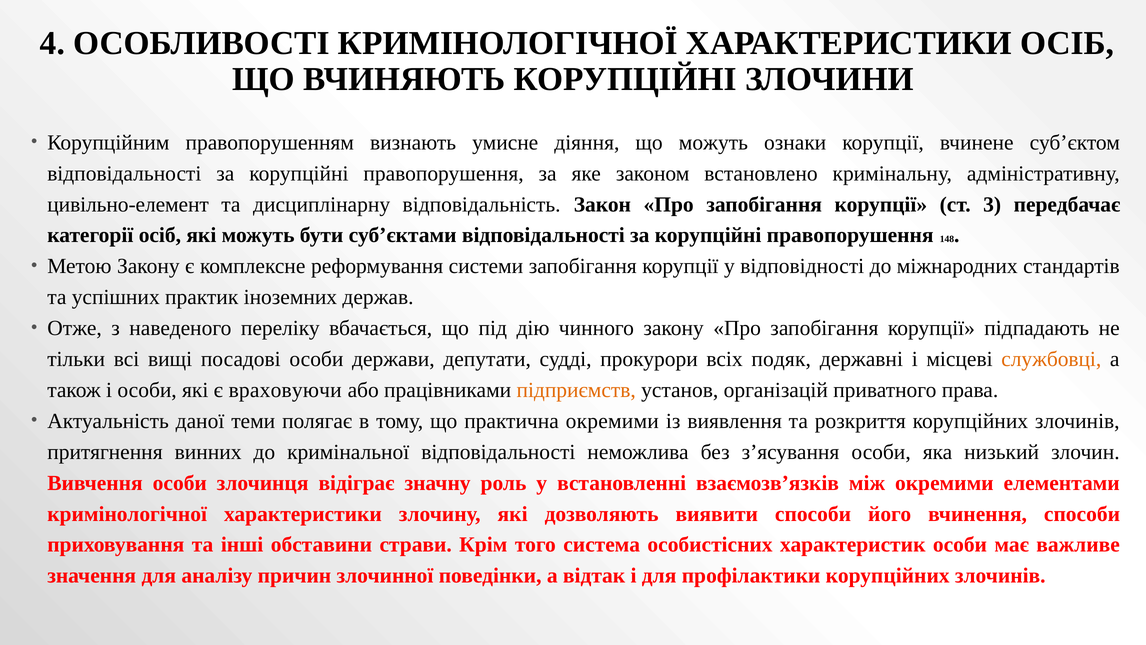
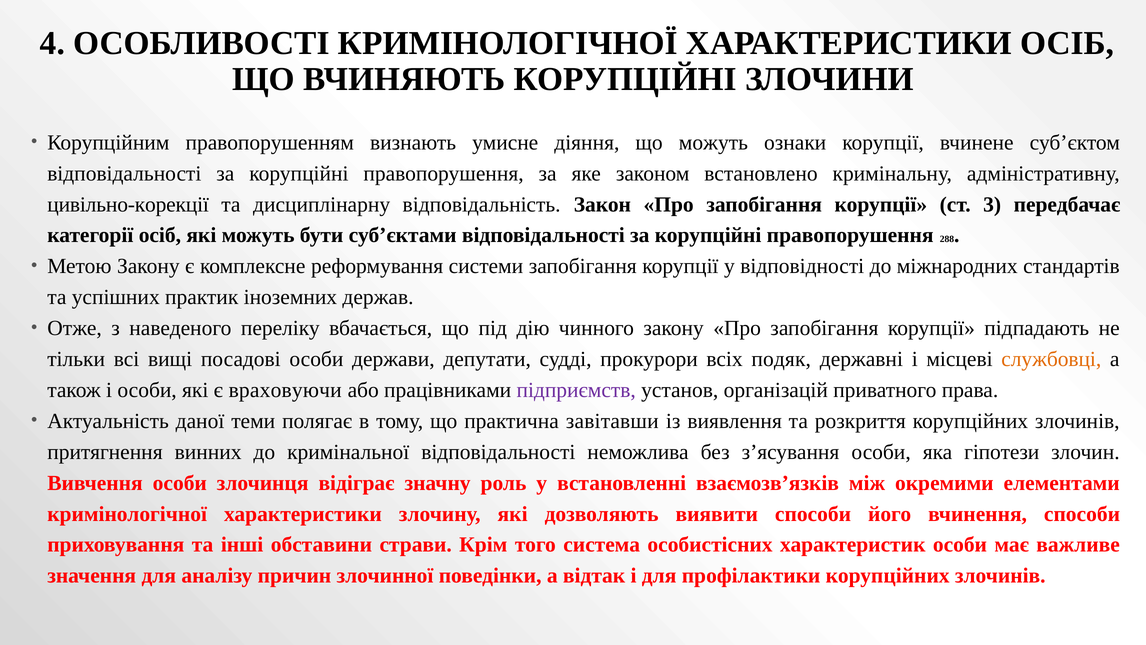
цивільно-елемент: цивільно-елемент -> цивільно-корекції
148: 148 -> 288
підприємств colour: orange -> purple
практична окремими: окремими -> завітавши
низький: низький -> гіпотези
